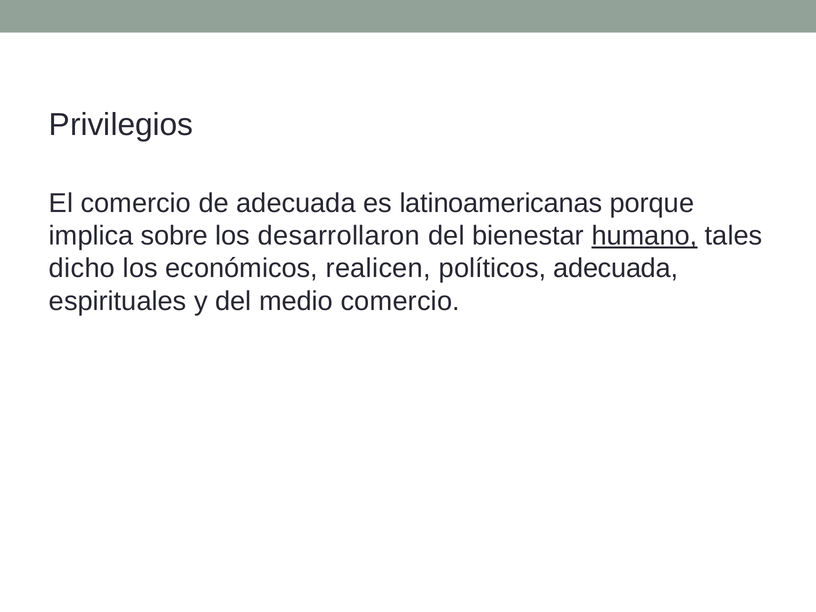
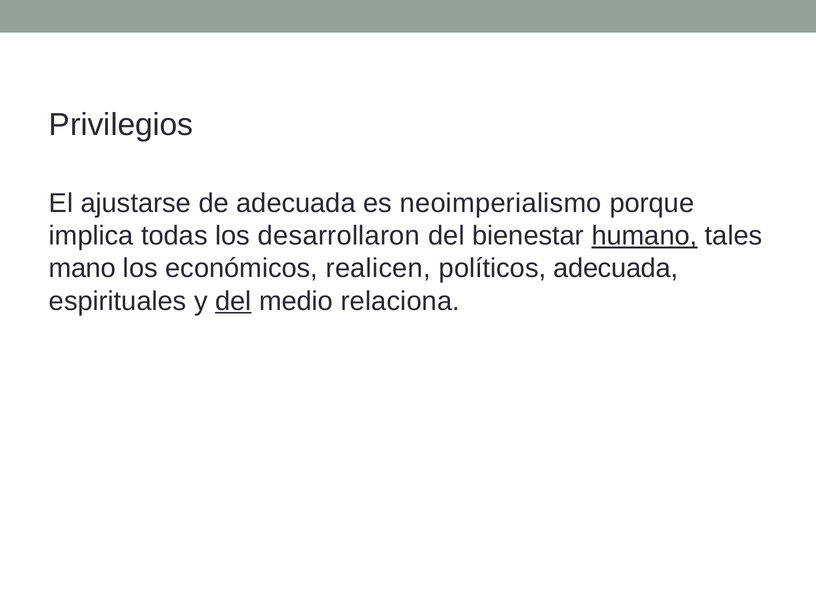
El comercio: comercio -> ajustarse
latinoamericanas: latinoamericanas -> neoimperialismo
sobre: sobre -> todas
dicho: dicho -> mano
del at (233, 301) underline: none -> present
medio comercio: comercio -> relaciona
